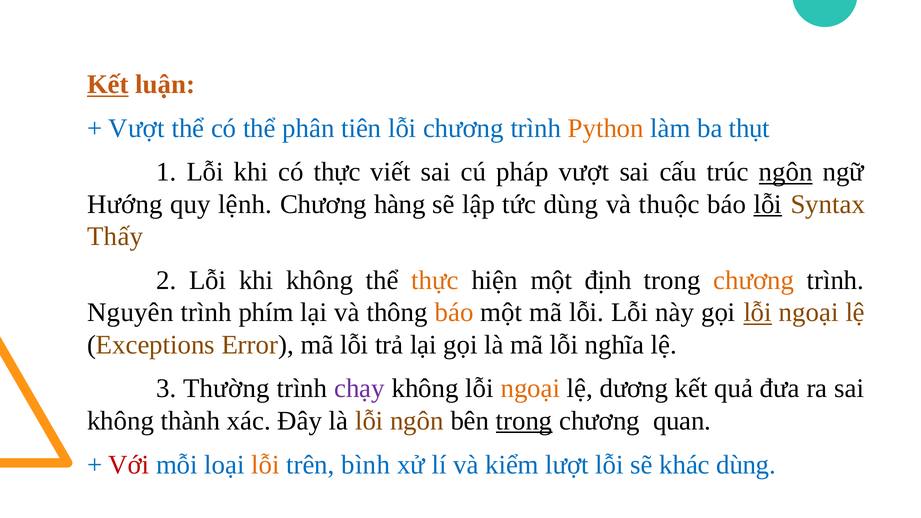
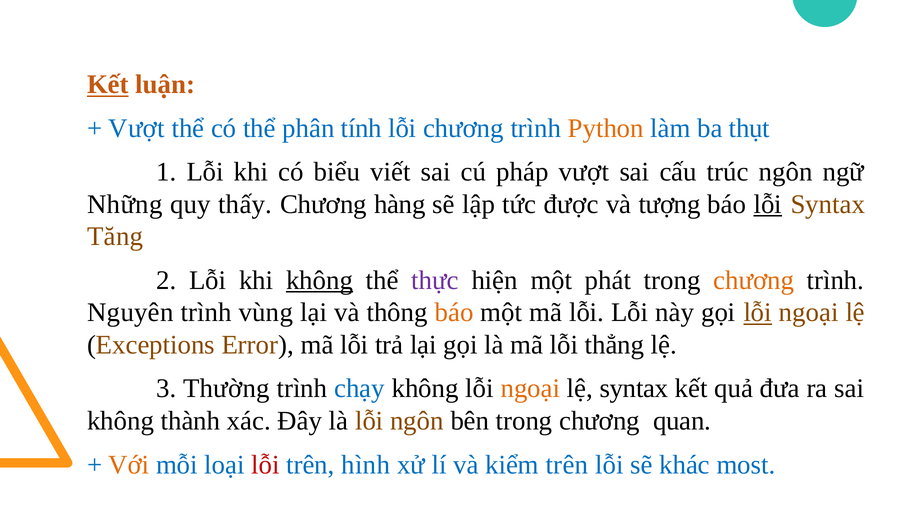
tiên: tiên -> tính
có thực: thực -> biểu
ngôn at (786, 172) underline: present -> none
Hướng: Hướng -> Những
lệnh: lệnh -> thấy
tức dùng: dùng -> được
thuộc: thuộc -> tượng
Thấy: Thấy -> Tăng
không at (320, 280) underline: none -> present
thực at (435, 280) colour: orange -> purple
định: định -> phát
phím: phím -> vùng
nghĩa: nghĩa -> thẳng
chạy colour: purple -> blue
lệ dương: dương -> syntax
trong at (524, 421) underline: present -> none
Với colour: red -> orange
lỗi at (265, 465) colour: orange -> red
bình: bình -> hình
kiểm lượt: lượt -> trên
khác dùng: dùng -> most
